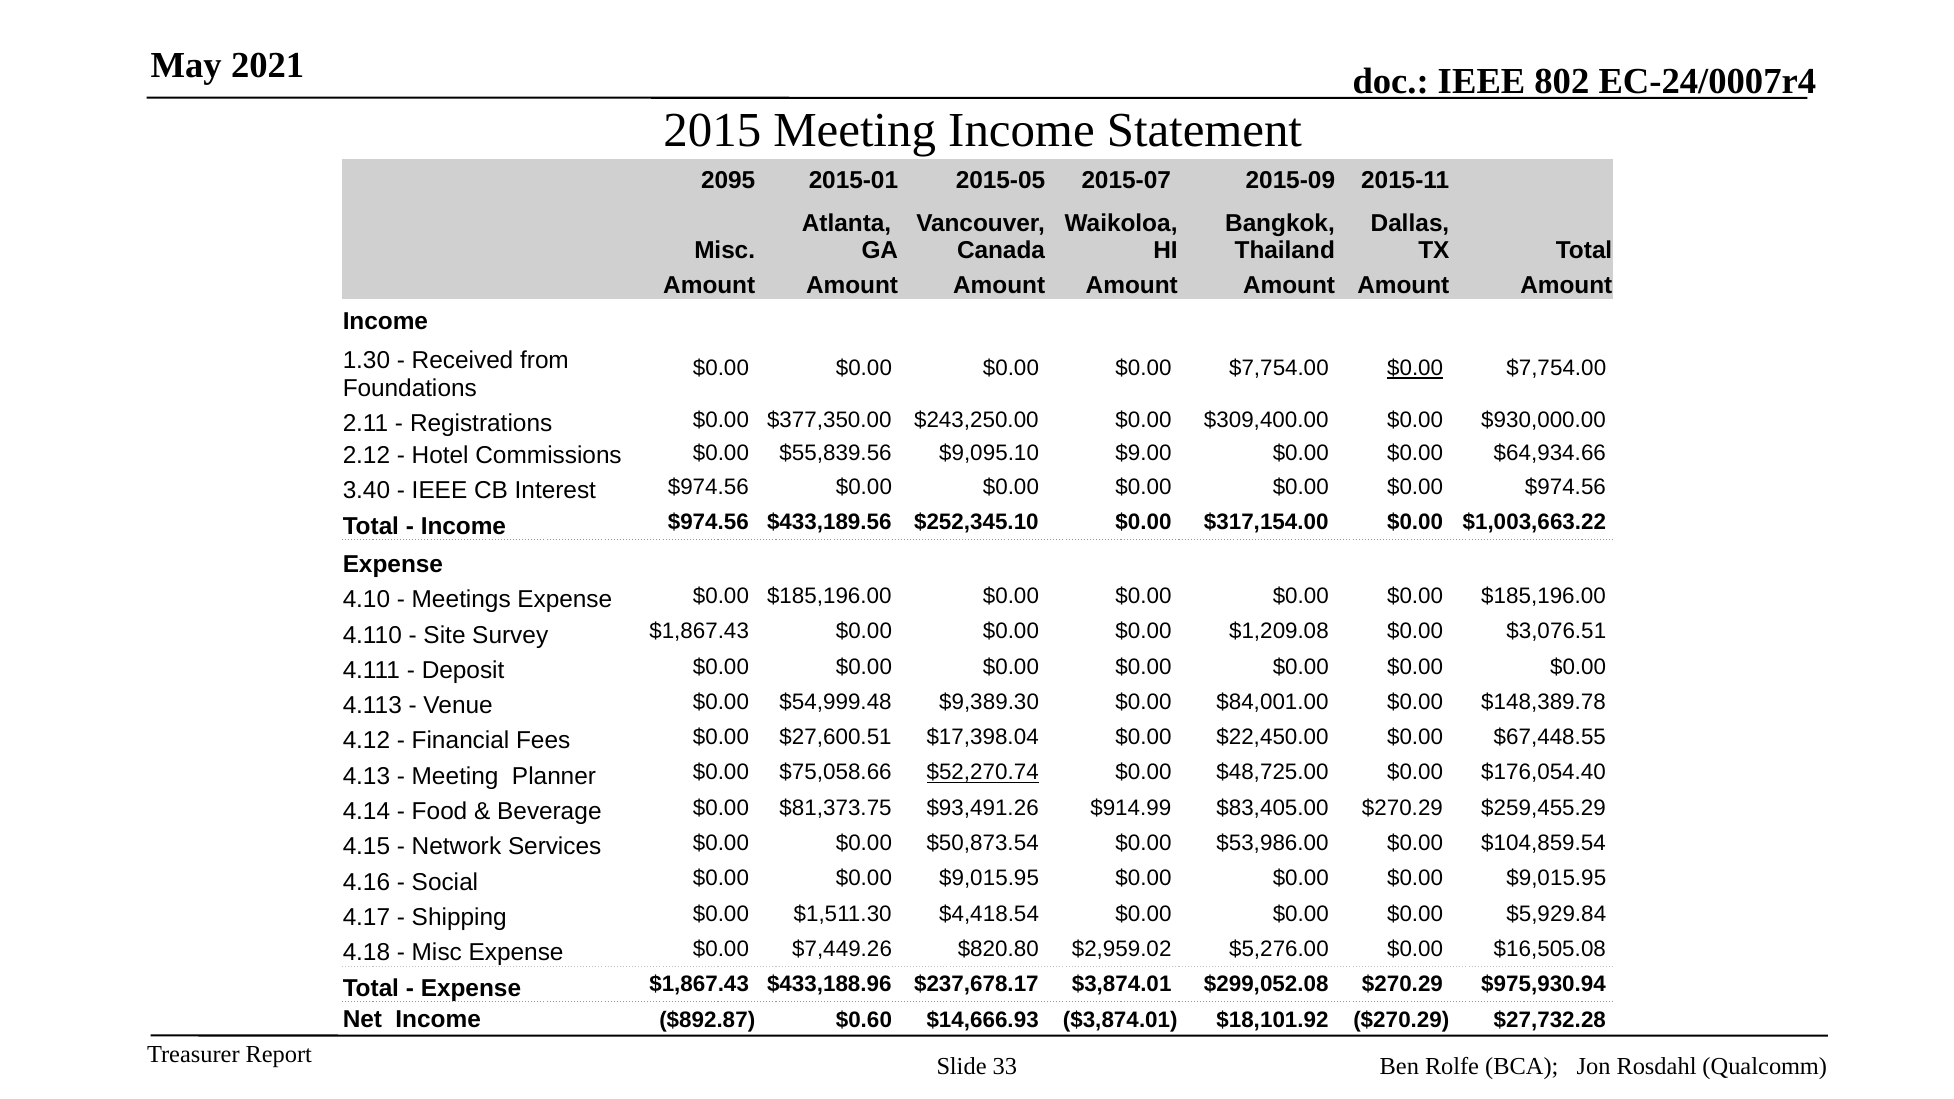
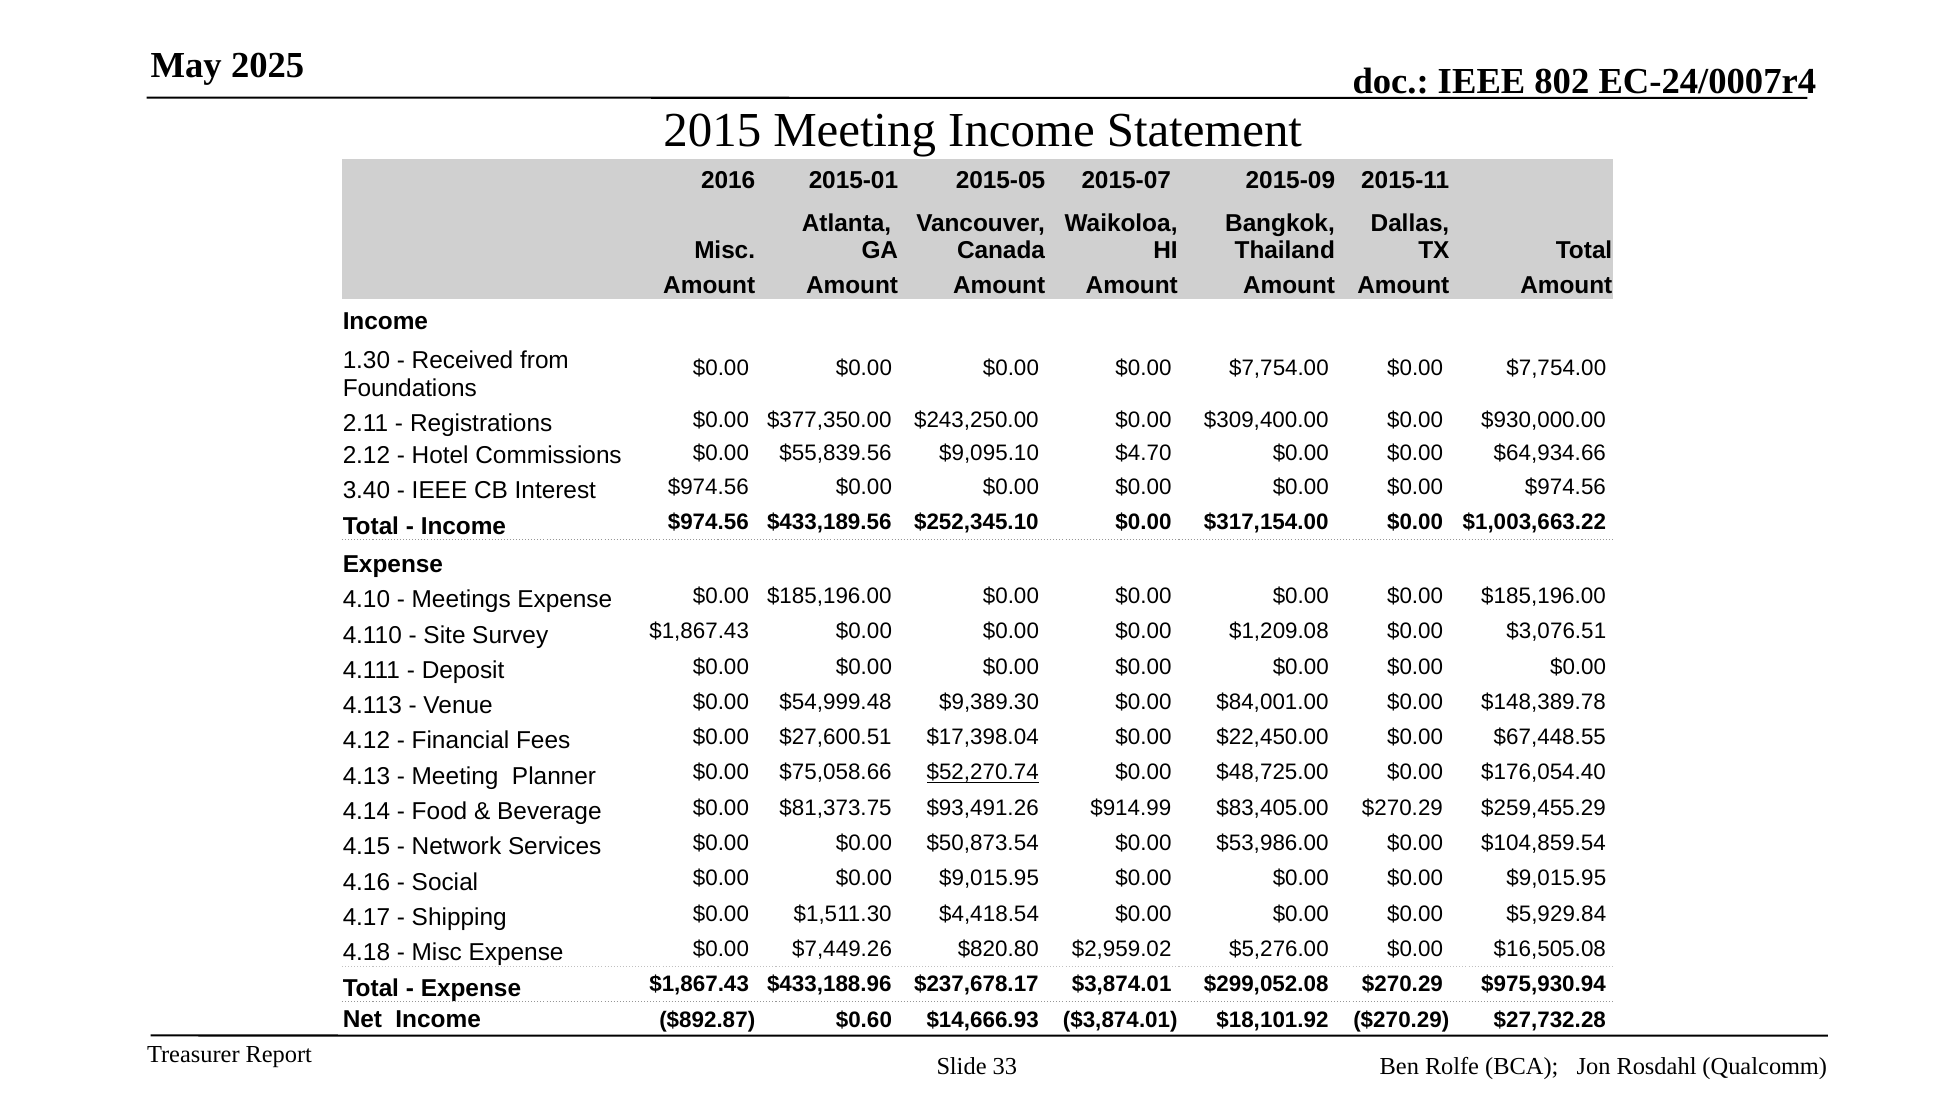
2021: 2021 -> 2025
2095: 2095 -> 2016
$0.00 at (1415, 369) underline: present -> none
$9.00: $9.00 -> $4.70
